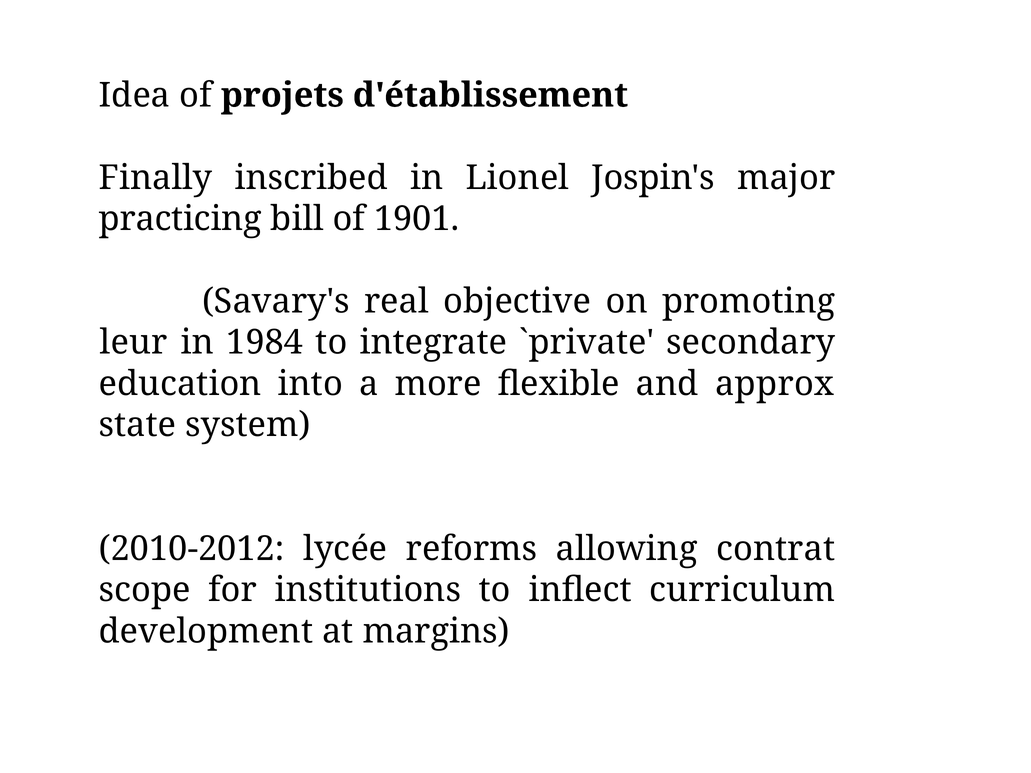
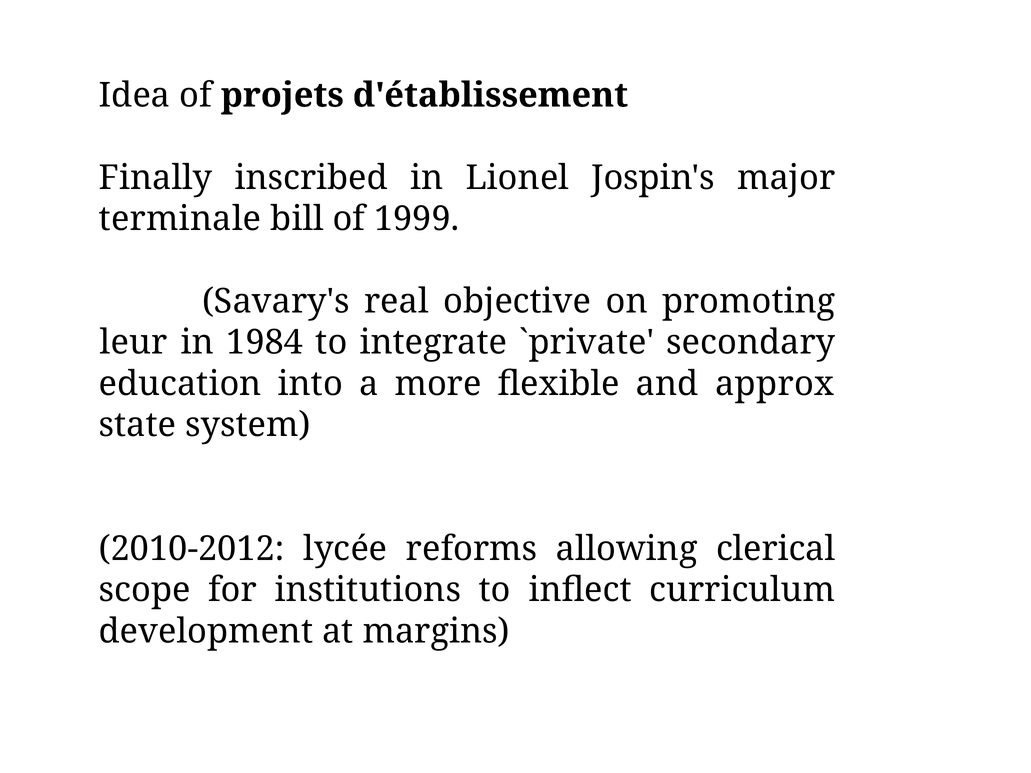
practicing: practicing -> terminale
1901: 1901 -> 1999
contrat: contrat -> clerical
